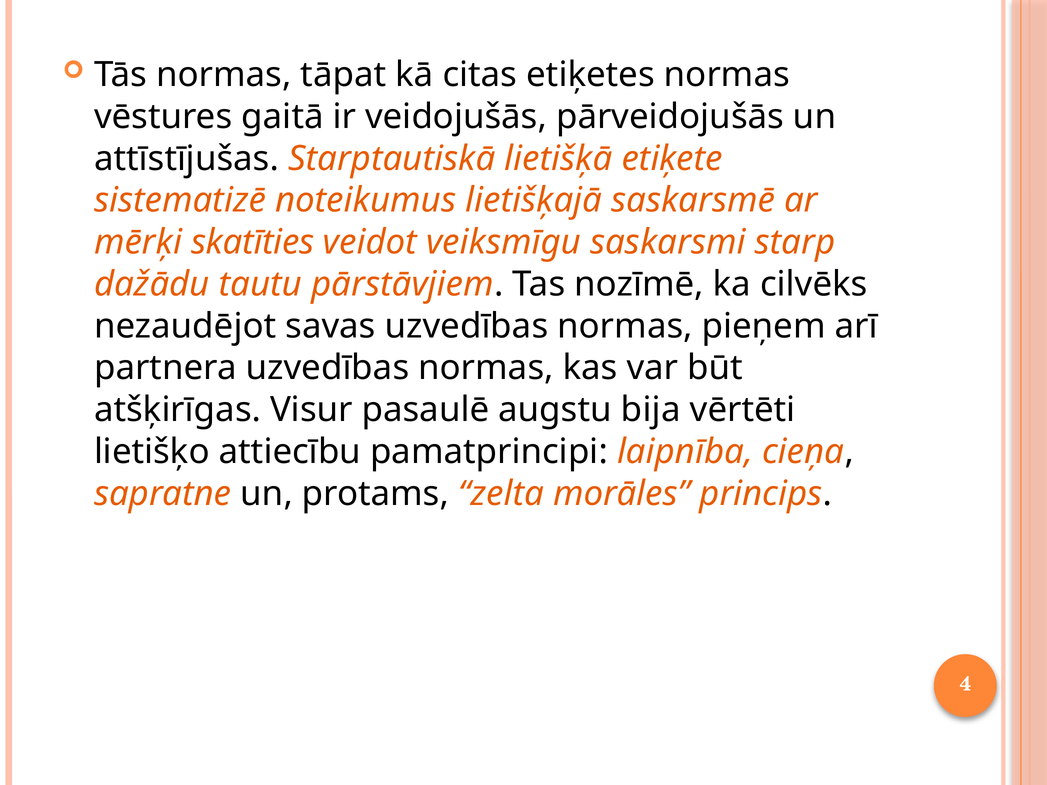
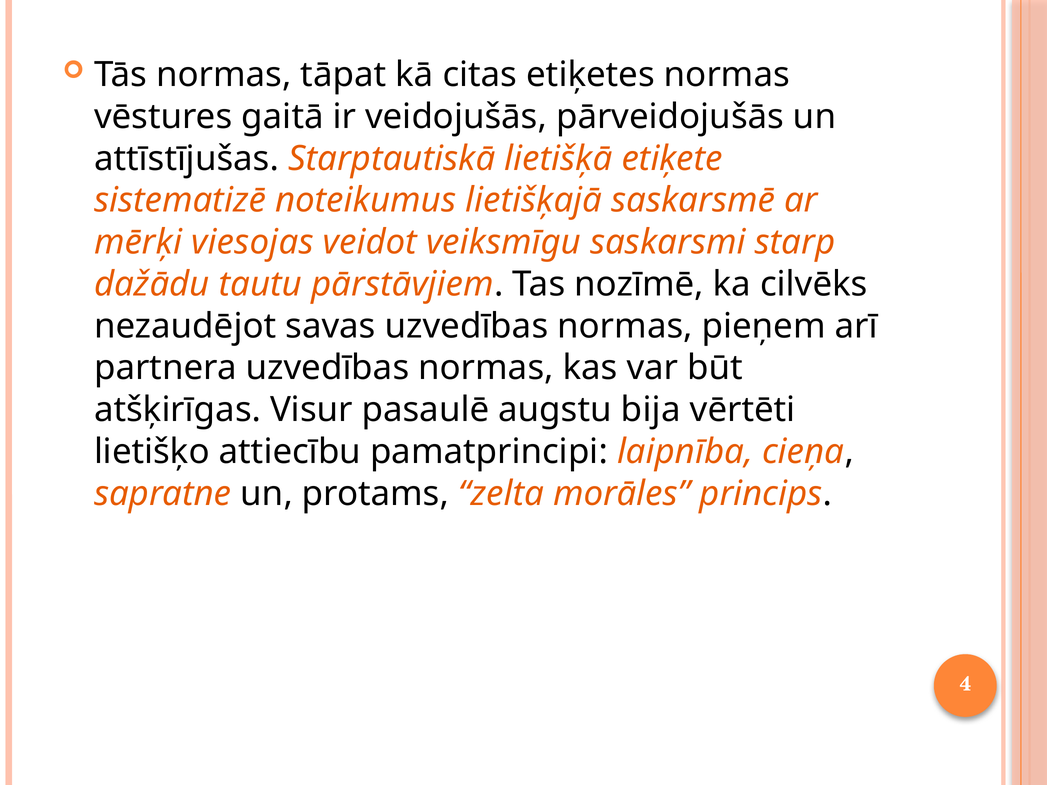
skatīties: skatīties -> viesojas
